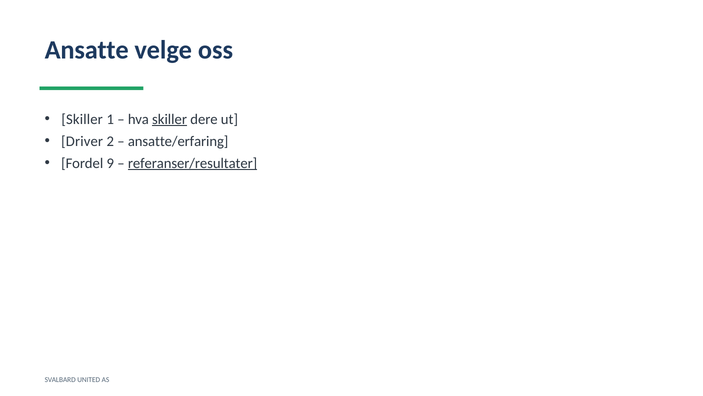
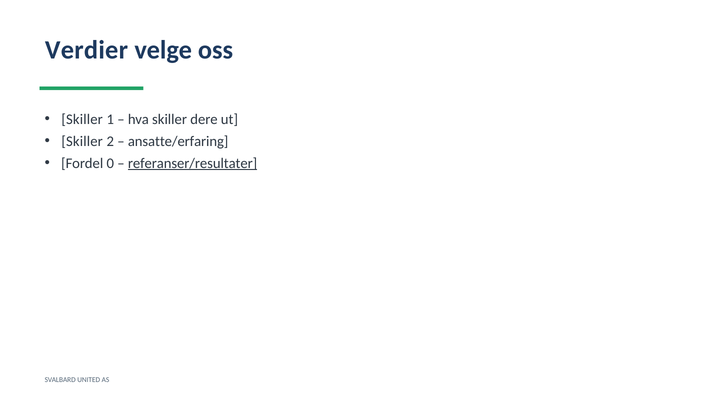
Ansatte: Ansatte -> Verdier
skiller at (170, 119) underline: present -> none
Driver at (82, 141): Driver -> Skiller
9: 9 -> 0
